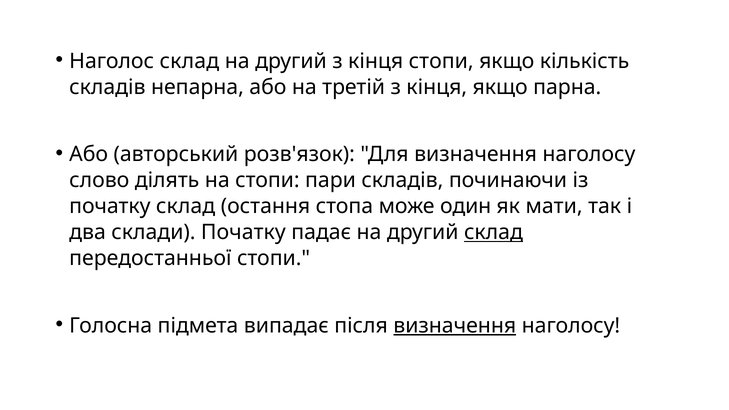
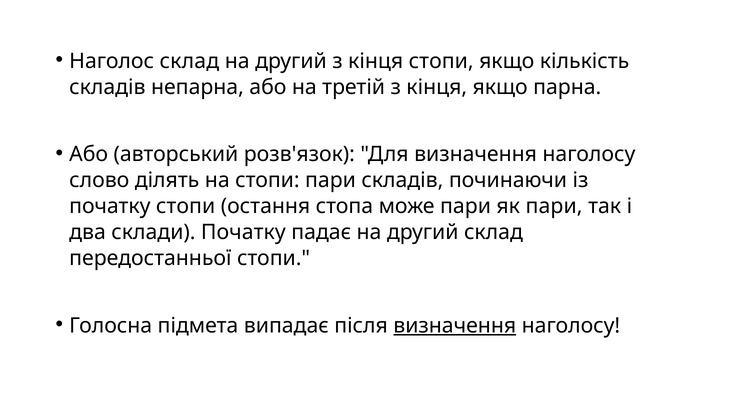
початку склад: склад -> стопи
може один: один -> пари
як мати: мати -> пари
склад at (493, 232) underline: present -> none
